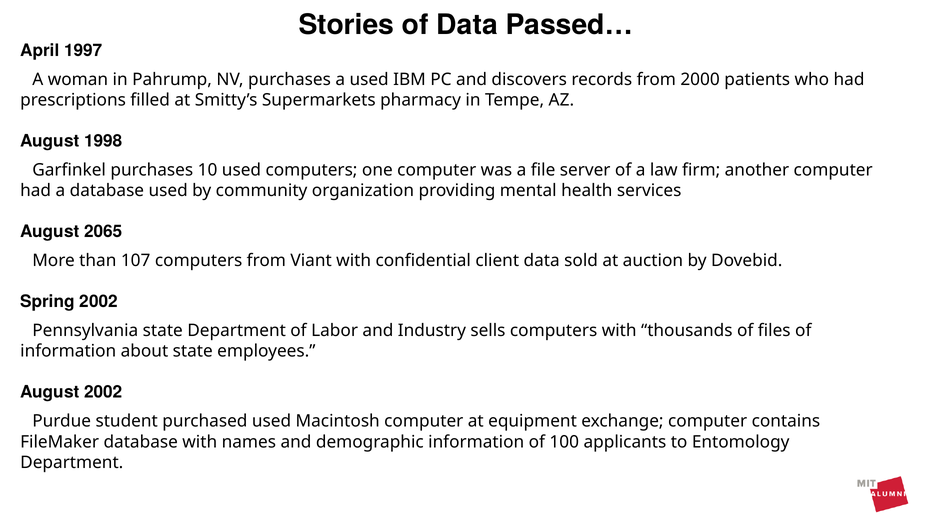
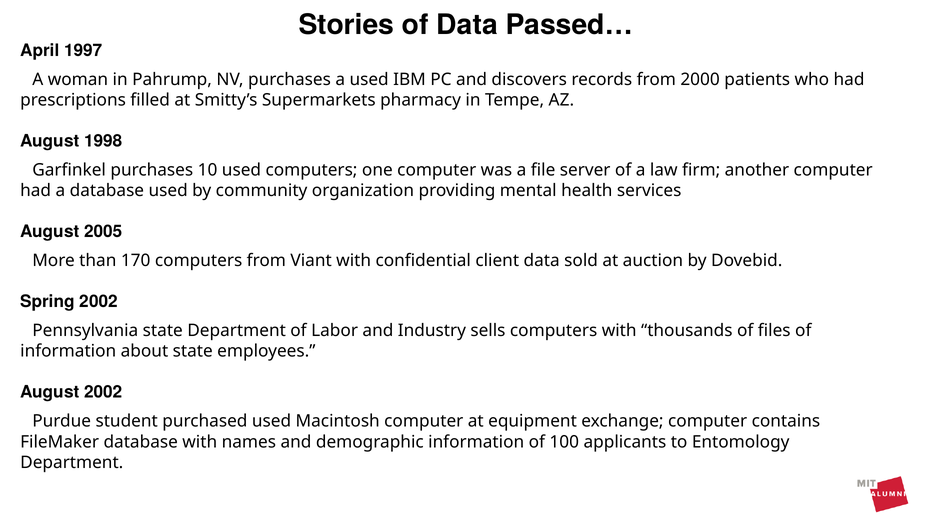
2065: 2065 -> 2005
107: 107 -> 170
